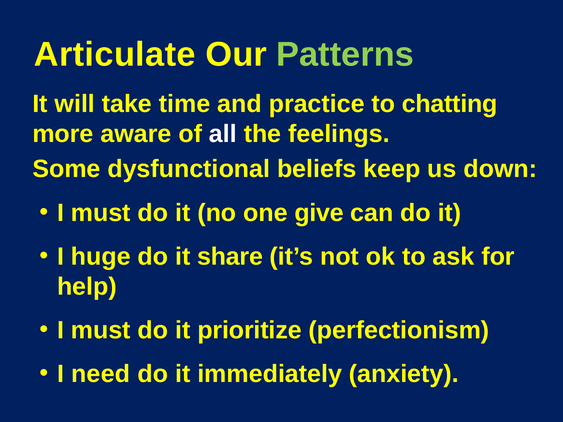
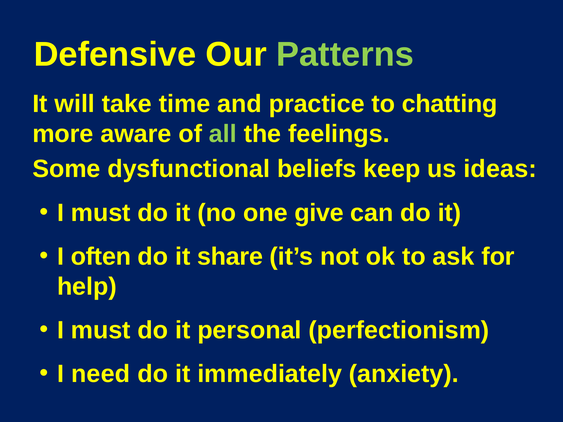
Articulate: Articulate -> Defensive
all colour: white -> light green
down: down -> ideas
huge: huge -> often
prioritize: prioritize -> personal
